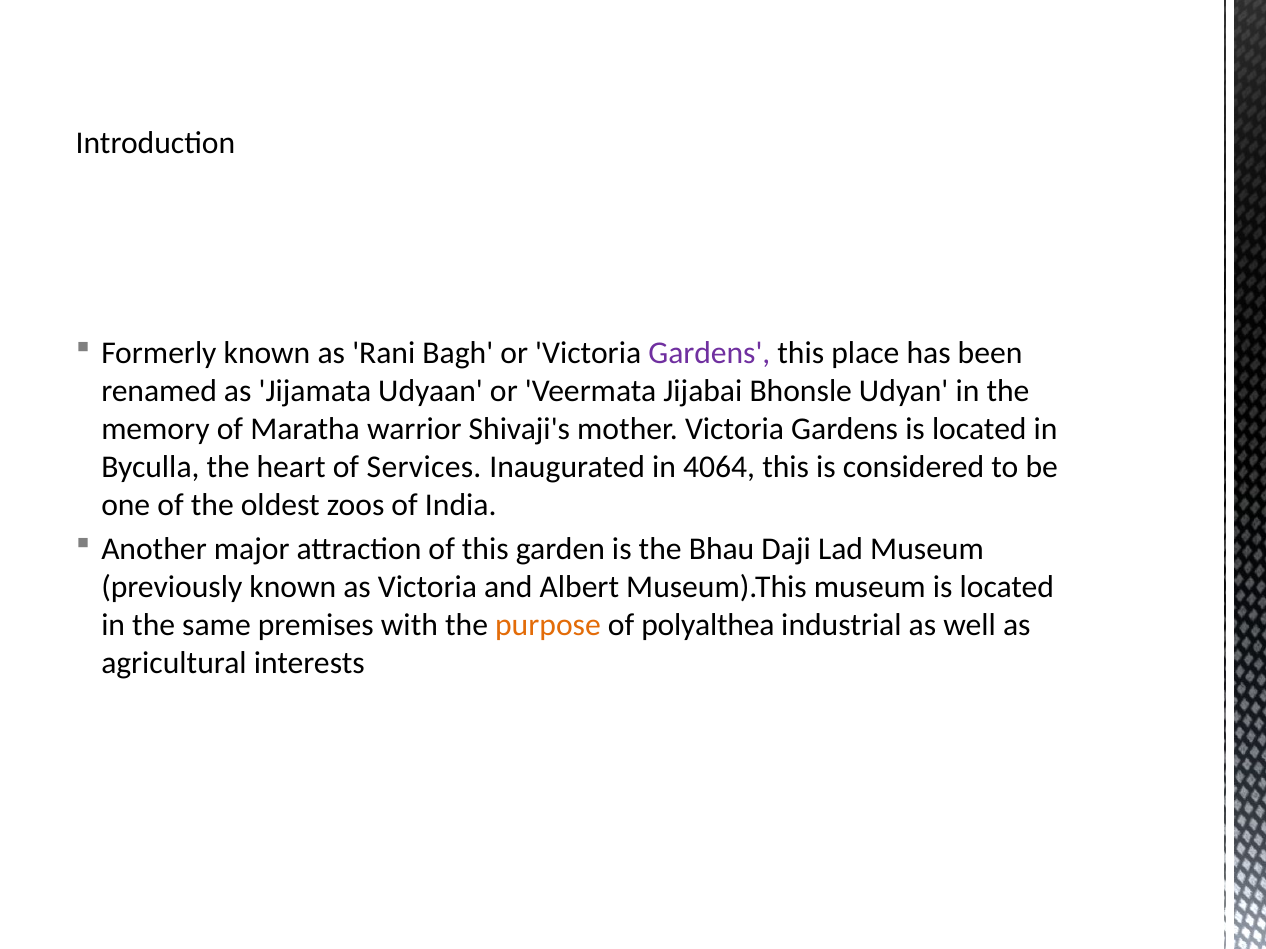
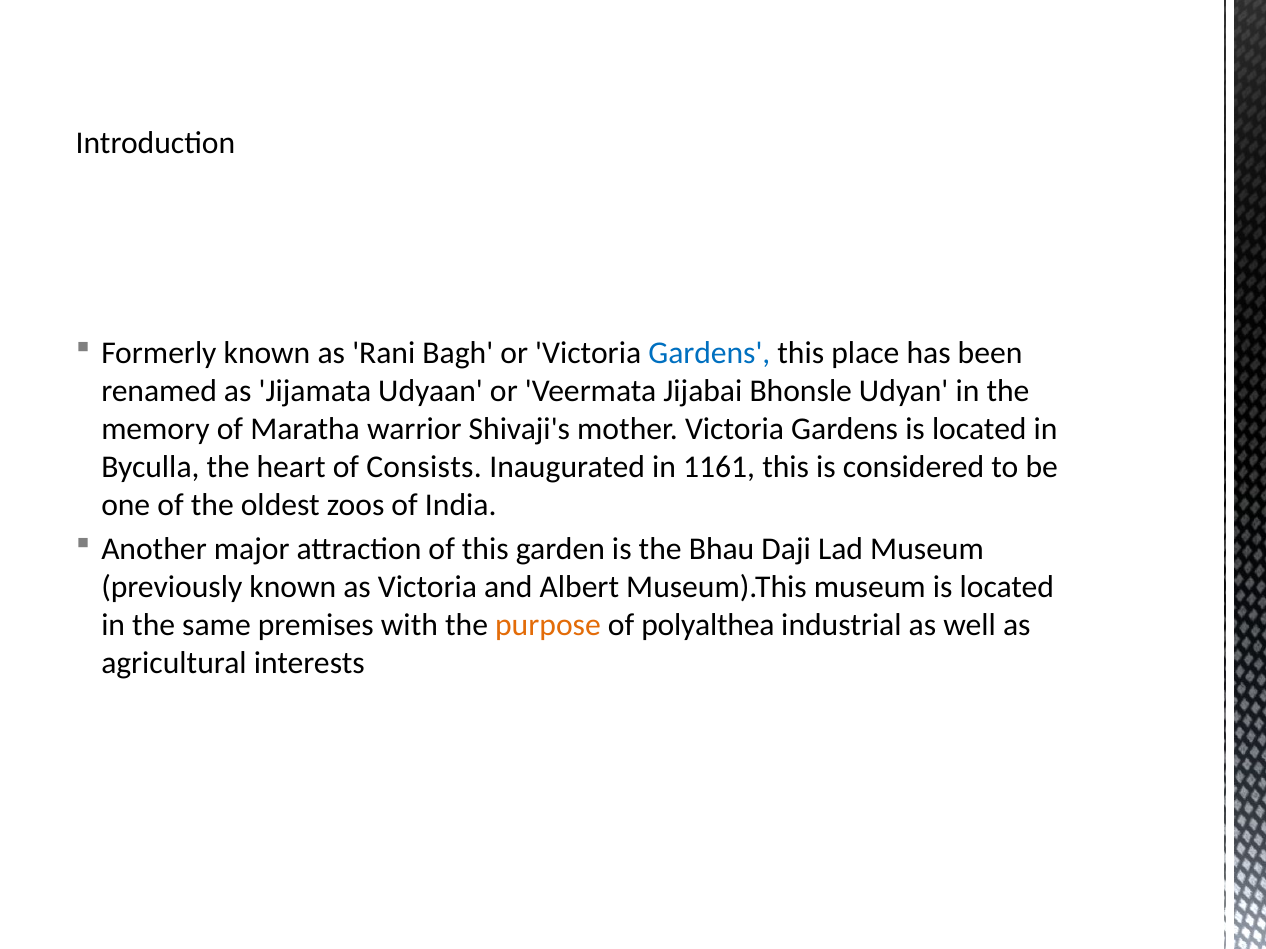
Gardens at (709, 353) colour: purple -> blue
Services: Services -> Consists
4064: 4064 -> 1161
